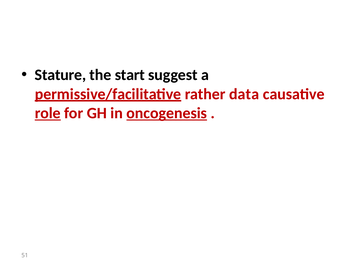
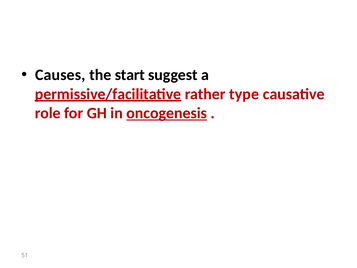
Stature: Stature -> Causes
data: data -> type
role underline: present -> none
